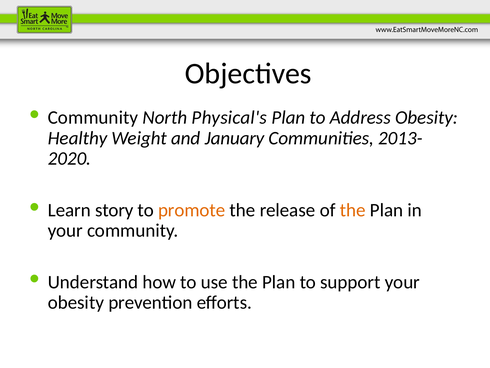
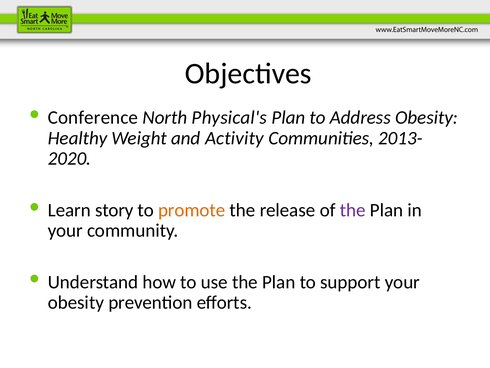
Community at (93, 117): Community -> Conference
January: January -> Activity
the at (353, 210) colour: orange -> purple
